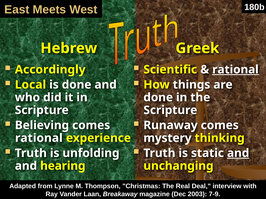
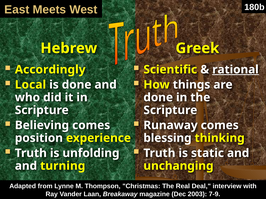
rational at (39, 138): rational -> position
mystery: mystery -> blessing
and at (238, 153) underline: present -> none
hearing: hearing -> turning
